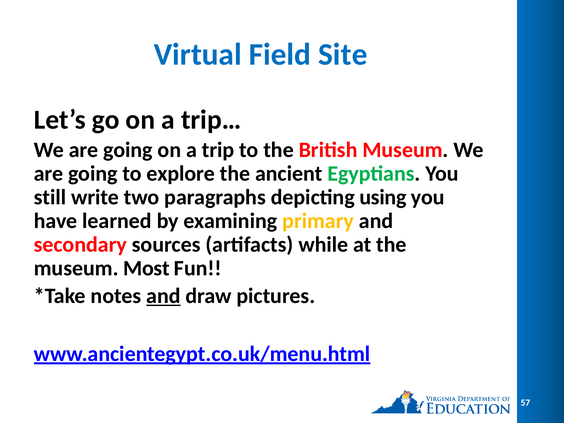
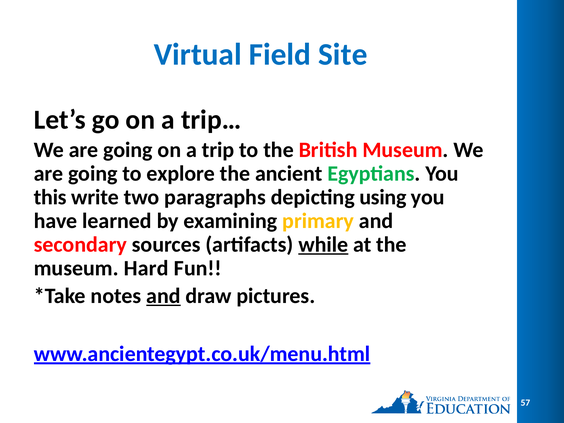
still: still -> this
while underline: none -> present
Most: Most -> Hard
